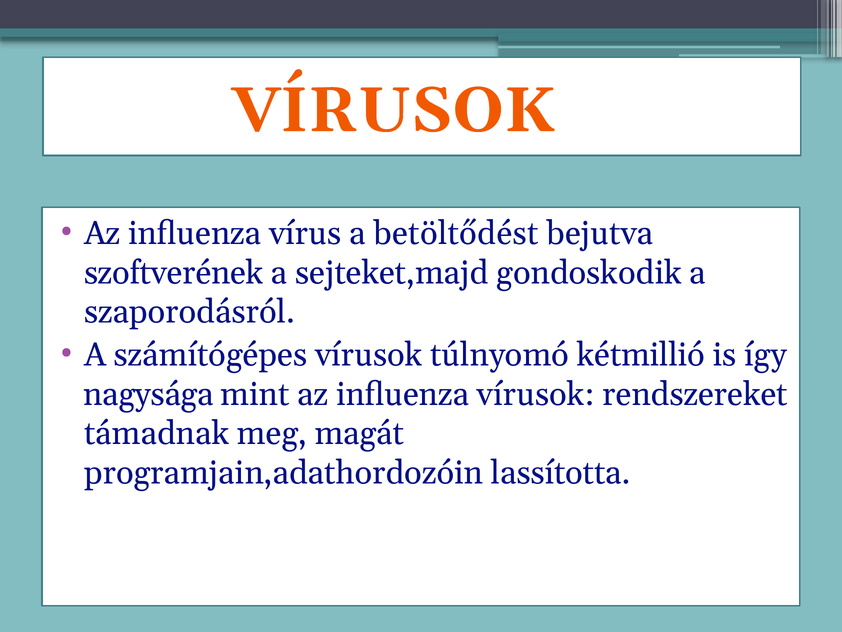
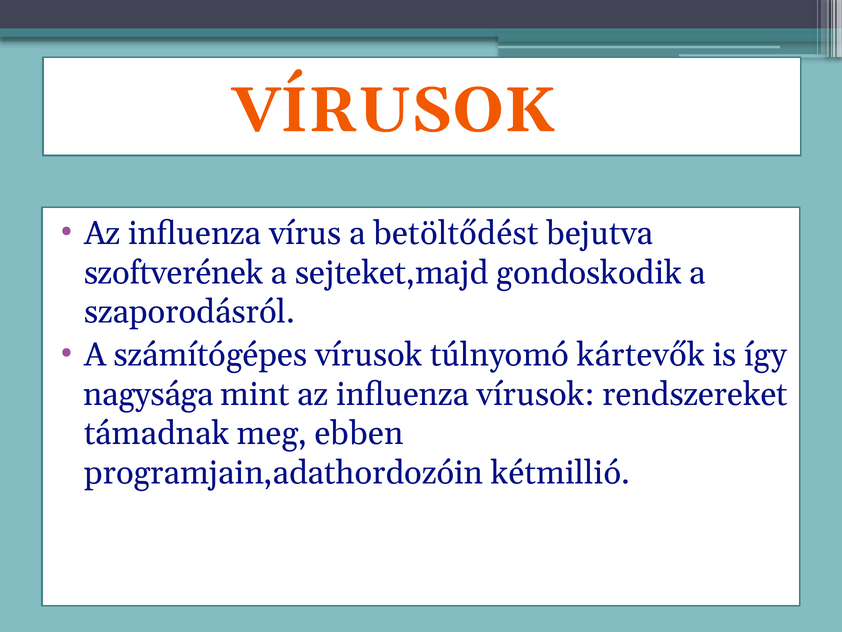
kétmillió: kétmillió -> kártevők
magát: magát -> ebben
lassította: lassította -> kétmillió
